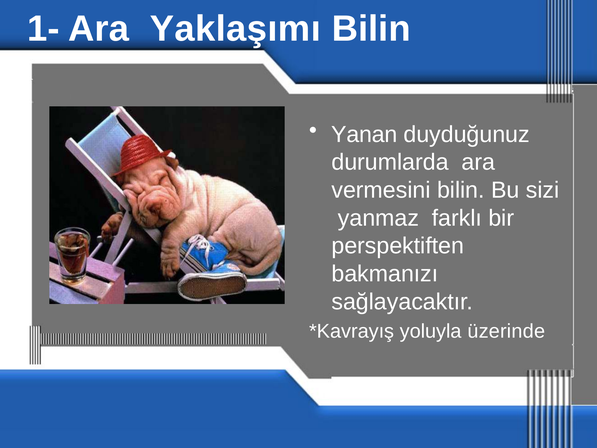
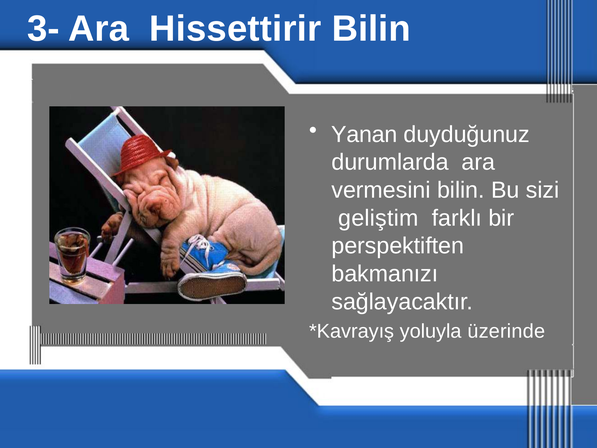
1-: 1- -> 3-
Yaklaşımı: Yaklaşımı -> Hissettirir
yanmaz: yanmaz -> geliştim
